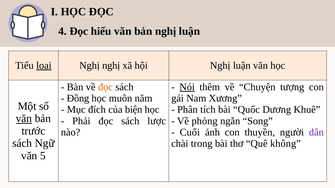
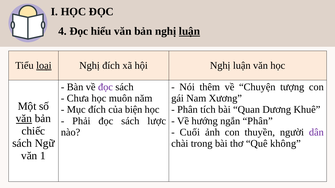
luận at (189, 31) underline: none -> present
Nghị nghị: nghị -> đích
đọc at (105, 87) colour: orange -> purple
Nói underline: present -> none
Đồng: Đồng -> Chưa
Quốc: Quốc -> Quan
phỏng: phỏng -> hướng
ngắn Song: Song -> Phân
trước: trước -> chiếc
5: 5 -> 1
